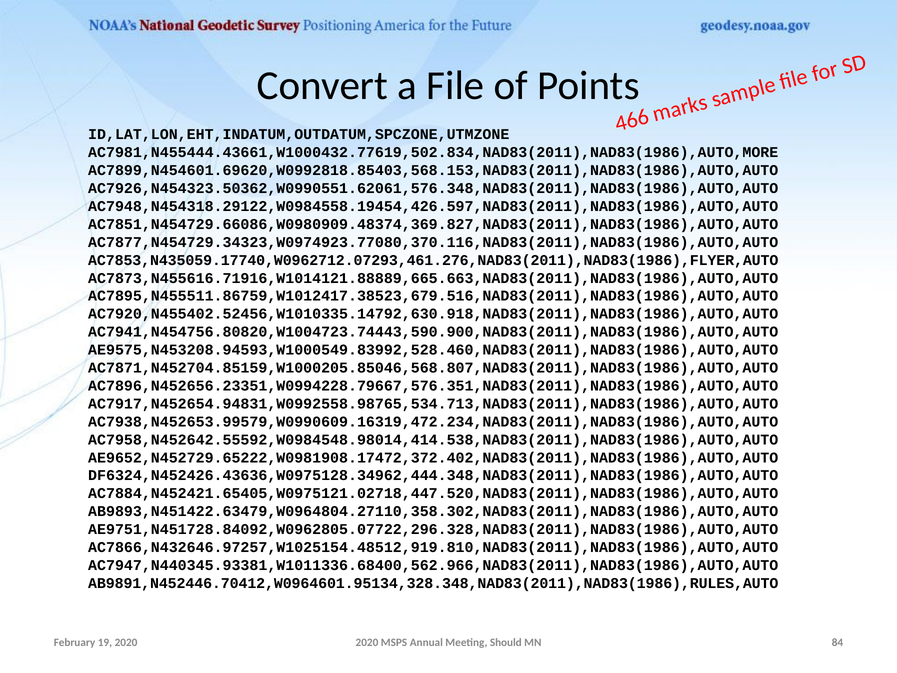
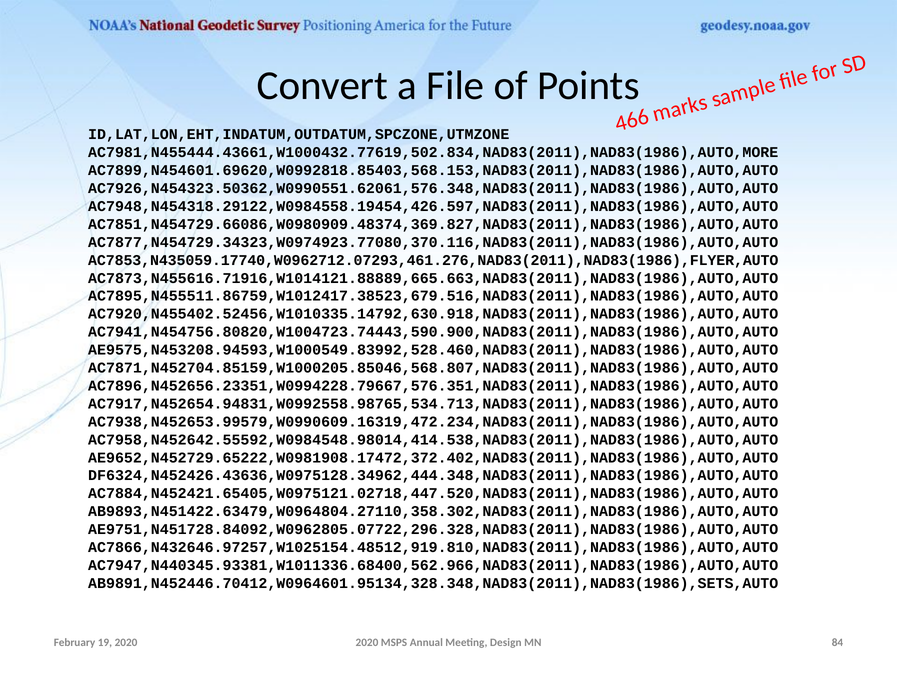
AB9891,N452446.70412,W0964601.95134,328.348,NAD83(2011),NAD83(1986),RULES,AUTO: AB9891,N452446.70412,W0964601.95134,328.348,NAD83(2011),NAD83(1986),RULES,AUTO -> AB9891,N452446.70412,W0964601.95134,328.348,NAD83(2011),NAD83(1986),SETS,AUTO
Should: Should -> Design
